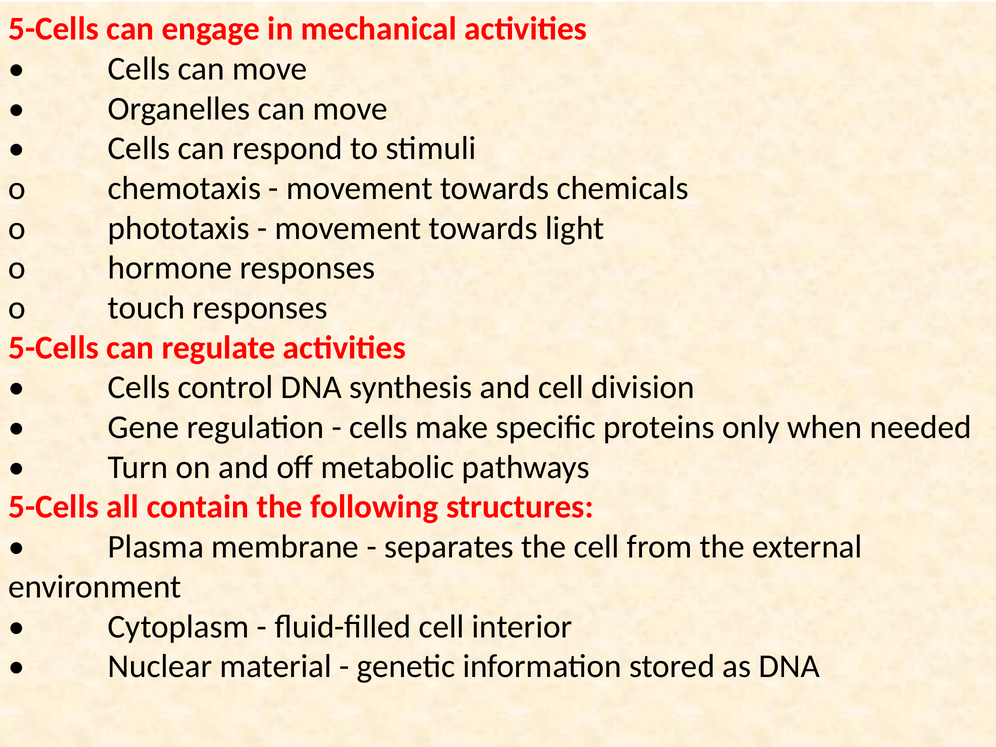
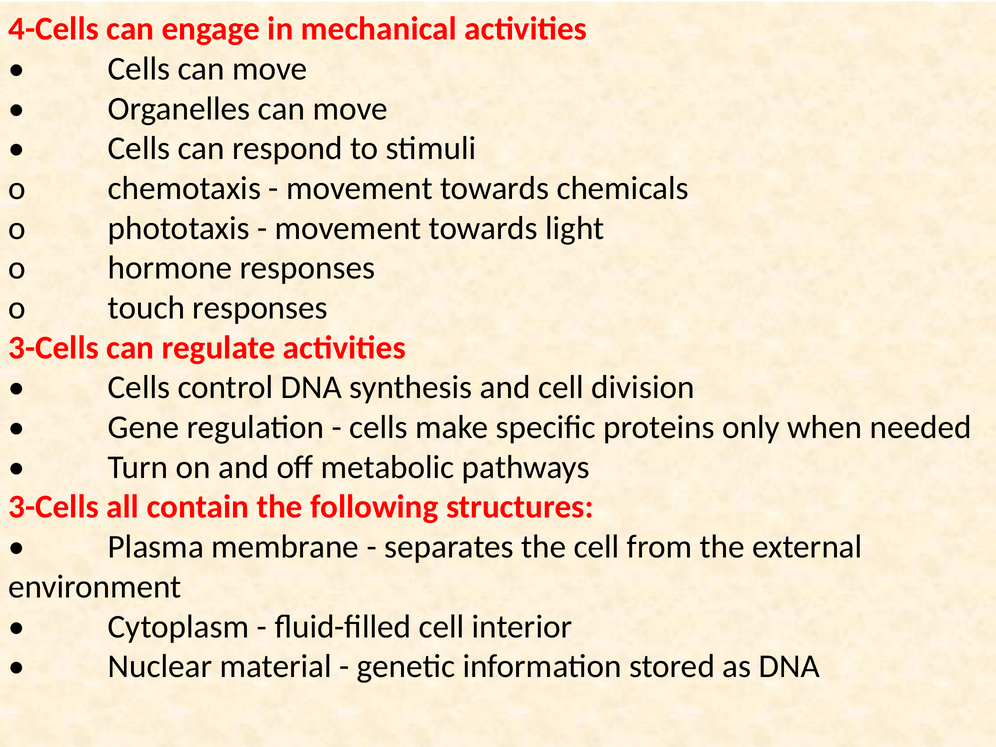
5-Cells at (54, 29): 5-Cells -> 4-Cells
5-Cells at (54, 348): 5-Cells -> 3-Cells
5-Cells at (54, 507): 5-Cells -> 3-Cells
